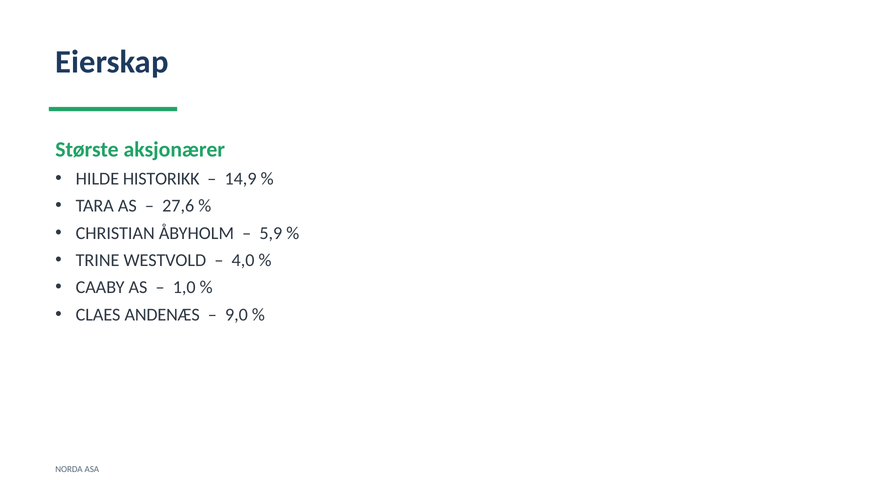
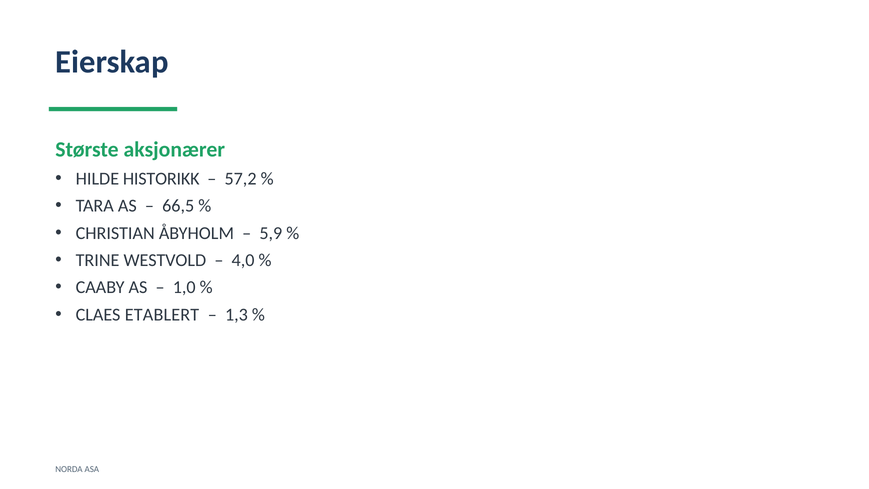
14,9: 14,9 -> 57,2
27,6: 27,6 -> 66,5
ANDENÆS: ANDENÆS -> ETABLERT
9,0: 9,0 -> 1,3
